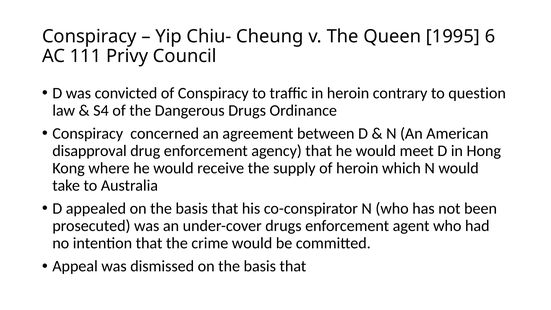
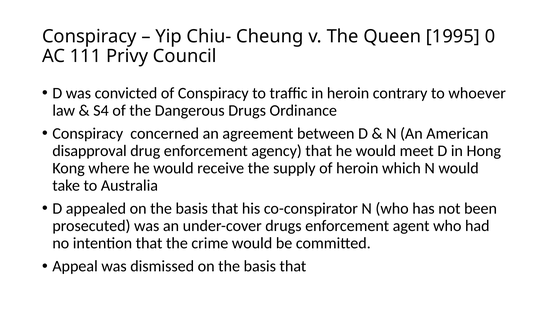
6: 6 -> 0
question: question -> whoever
